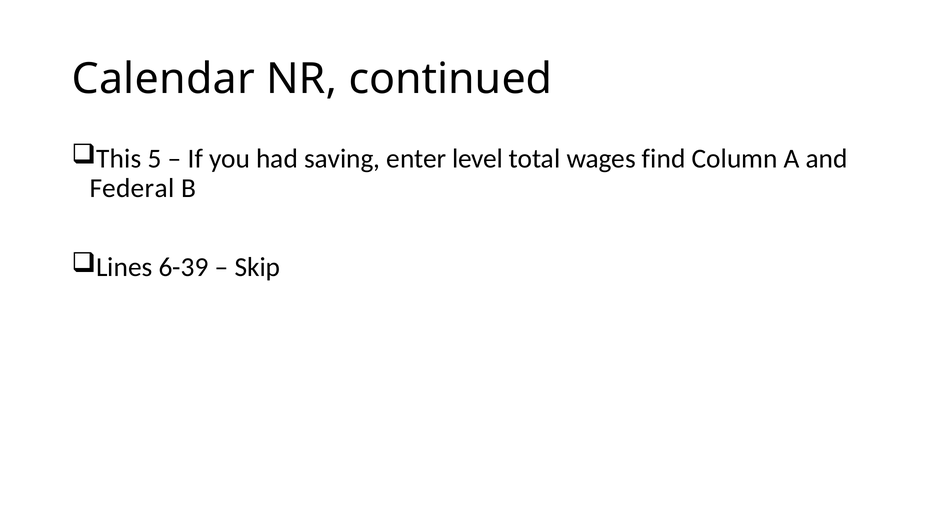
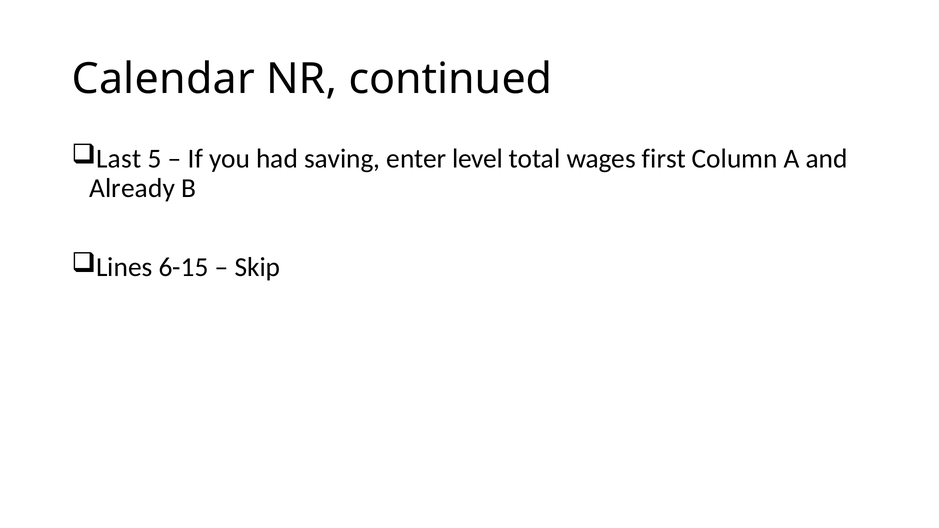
This: This -> Last
find: find -> first
Federal: Federal -> Already
6-39: 6-39 -> 6-15
